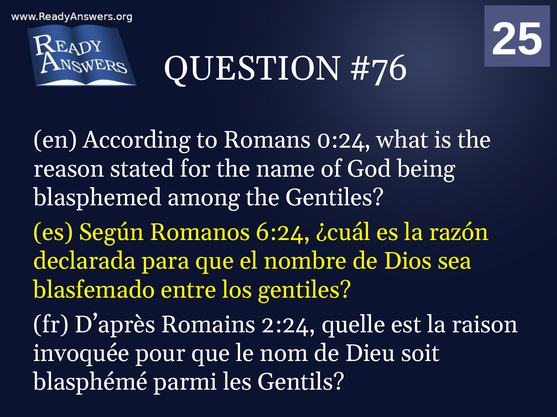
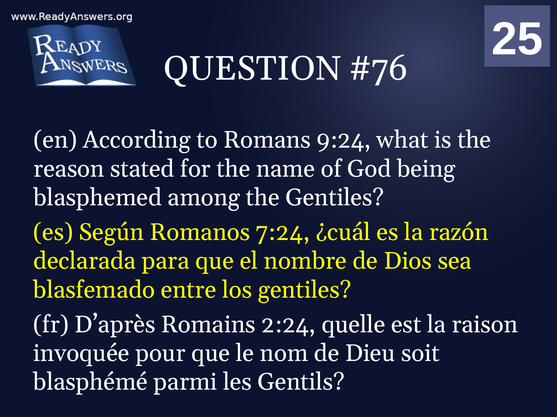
0:24: 0:24 -> 9:24
6:24: 6:24 -> 7:24
